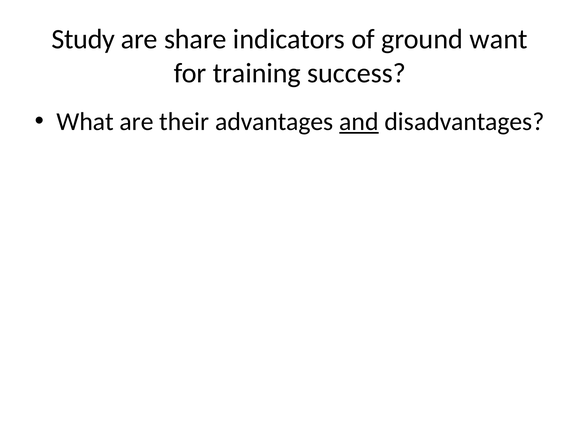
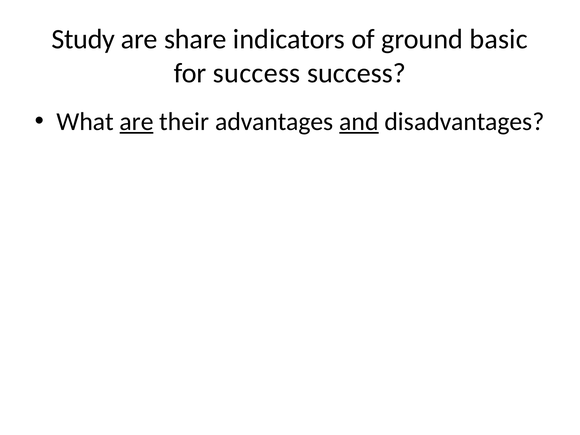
want: want -> basic
for training: training -> success
are at (137, 122) underline: none -> present
